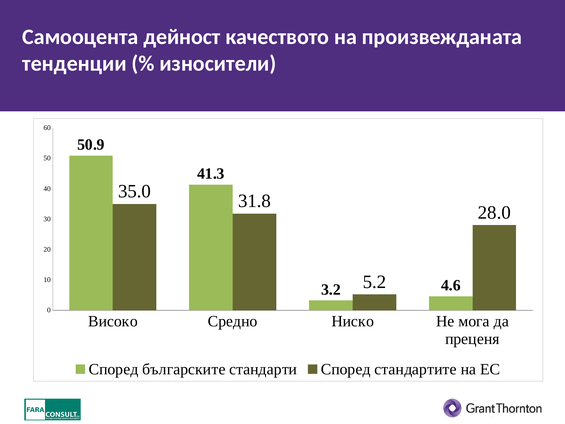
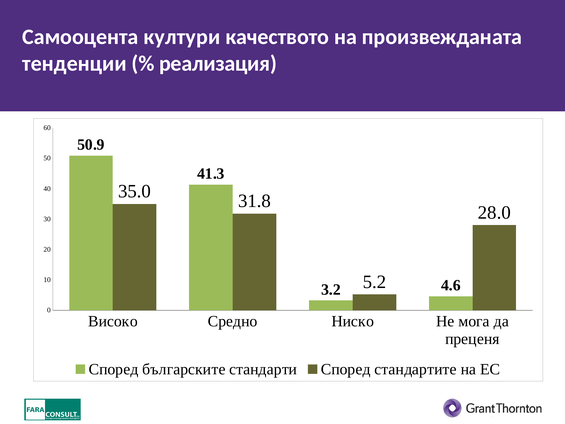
дейност: дейност -> култури
износители: износители -> реализация
